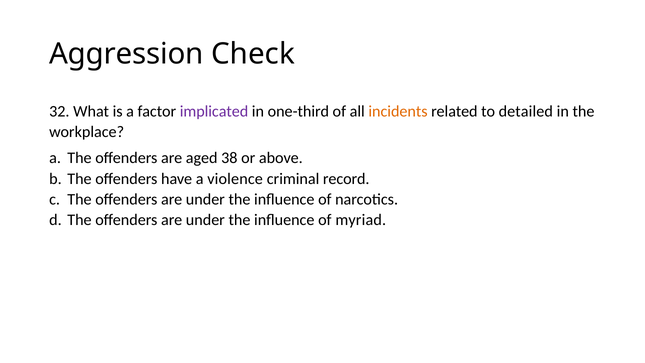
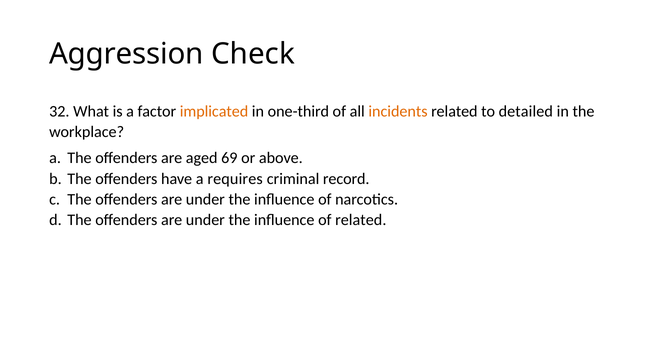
implicated colour: purple -> orange
38: 38 -> 69
violence: violence -> requires
of myriad: myriad -> related
